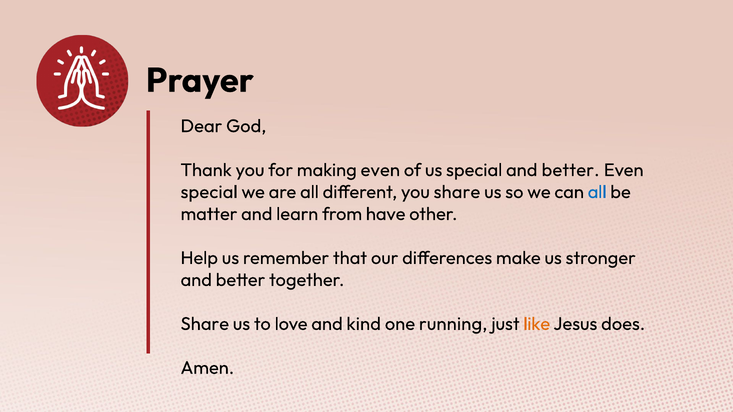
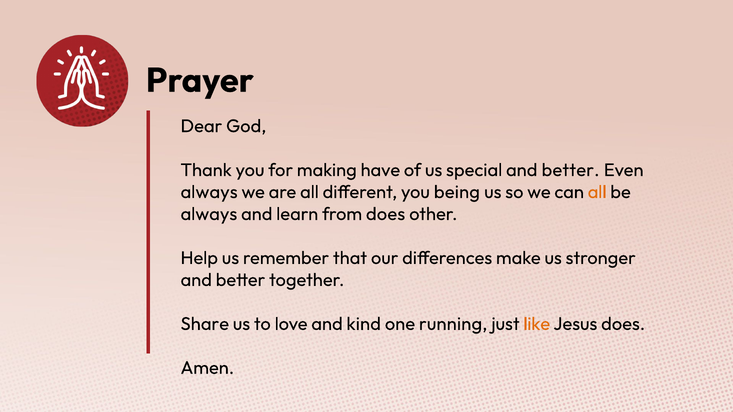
making even: even -> have
special at (209, 192): special -> always
you share: share -> being
all at (597, 192) colour: blue -> orange
matter at (209, 214): matter -> always
from have: have -> does
